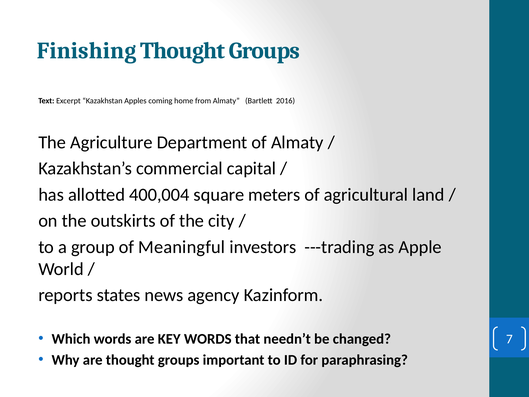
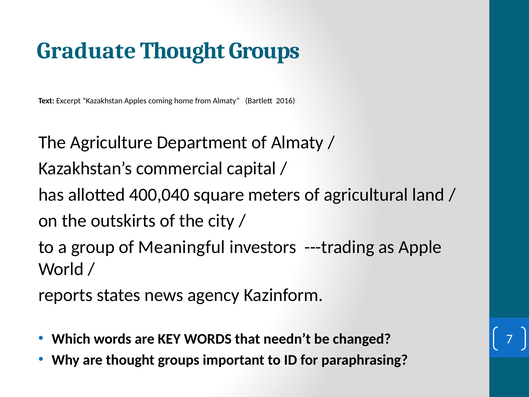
Finishing: Finishing -> Graduate
400,004: 400,004 -> 400,040
